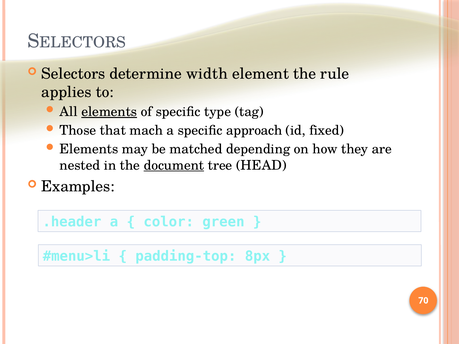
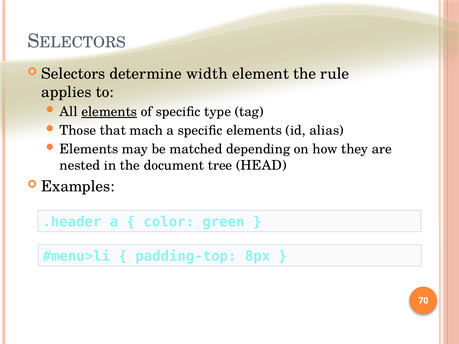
specific approach: approach -> elements
fixed: fixed -> alias
document underline: present -> none
